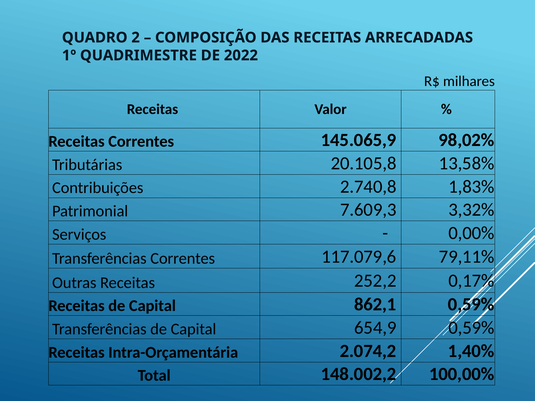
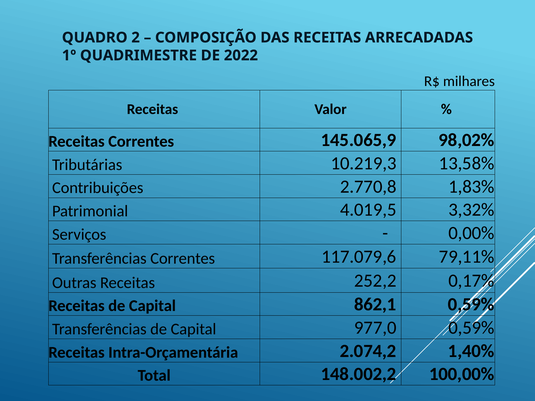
20.105,8: 20.105,8 -> 10.219,3
2.740,8: 2.740,8 -> 2.770,8
7.609,3: 7.609,3 -> 4.019,5
654,9: 654,9 -> 977,0
